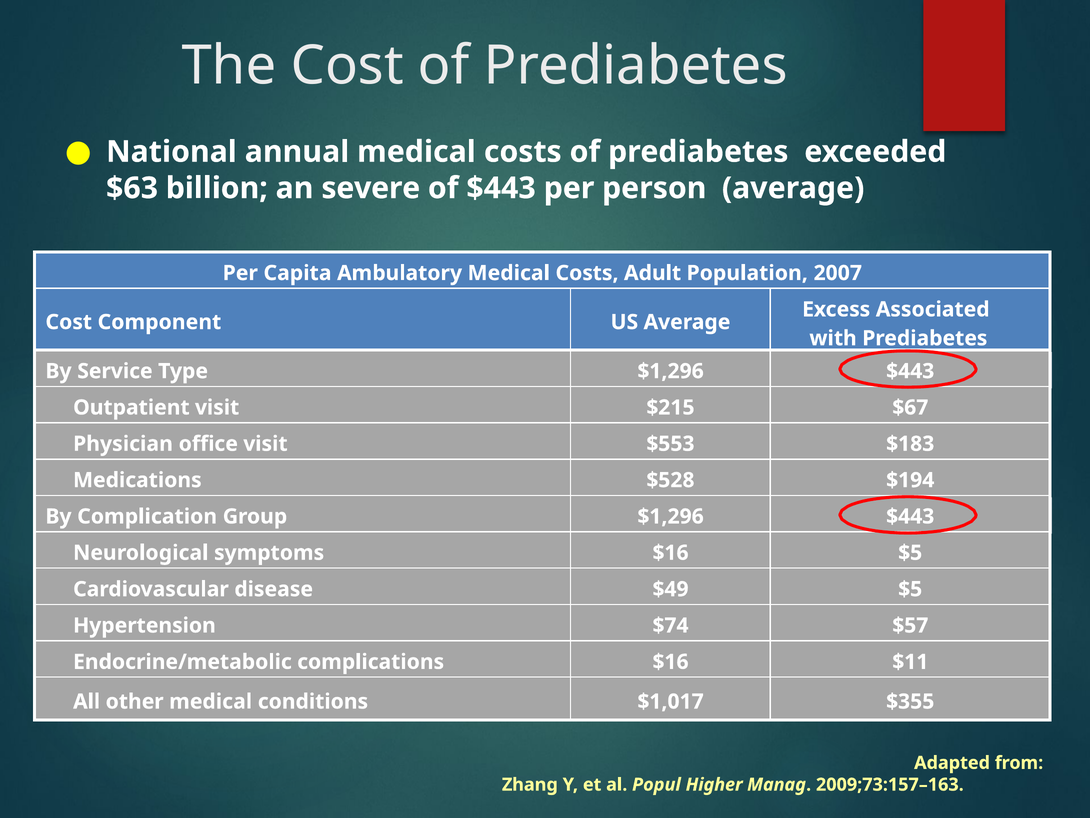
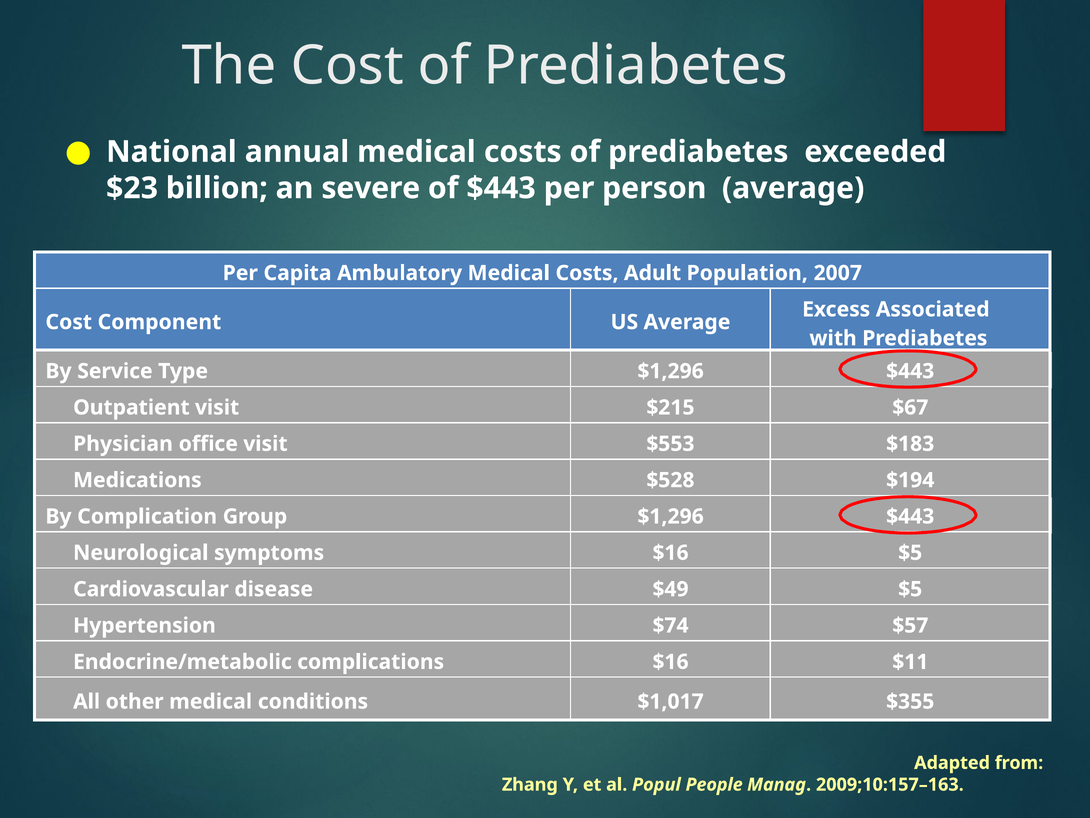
$63: $63 -> $23
Higher: Higher -> People
2009;73:157–163: 2009;73:157–163 -> 2009;10:157–163
